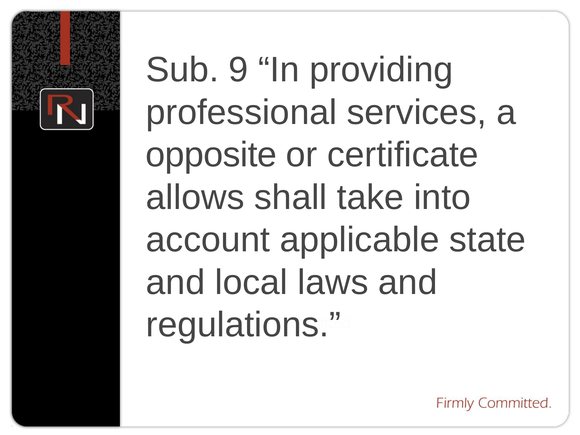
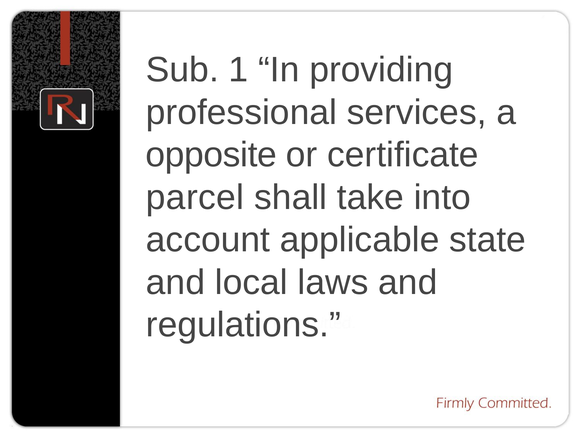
9: 9 -> 1
allows: allows -> parcel
